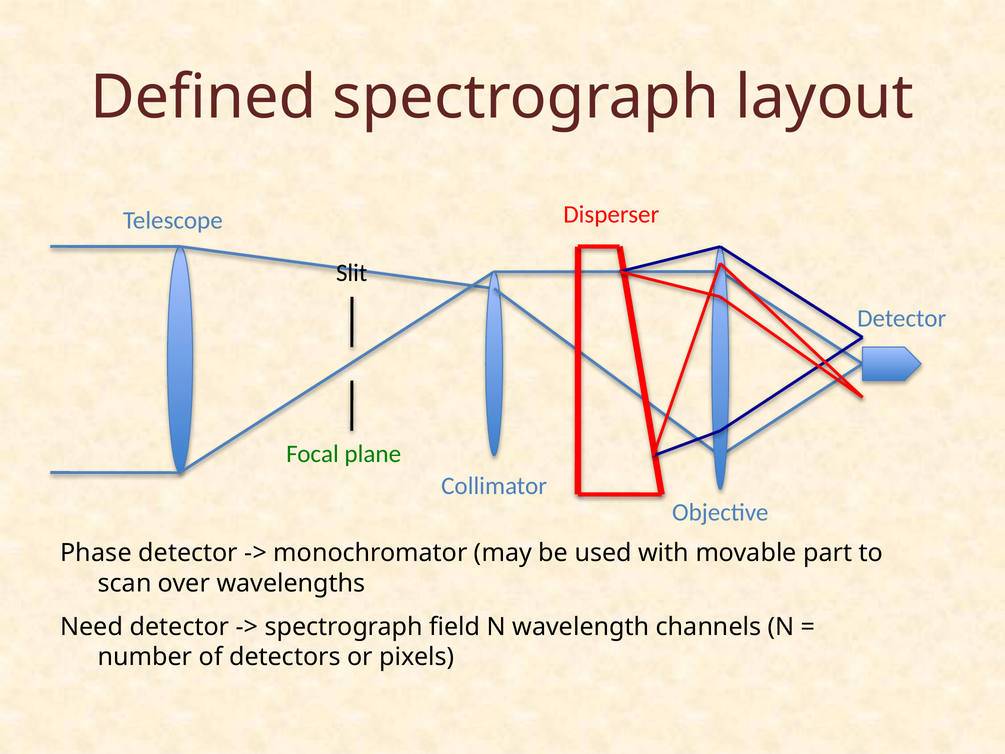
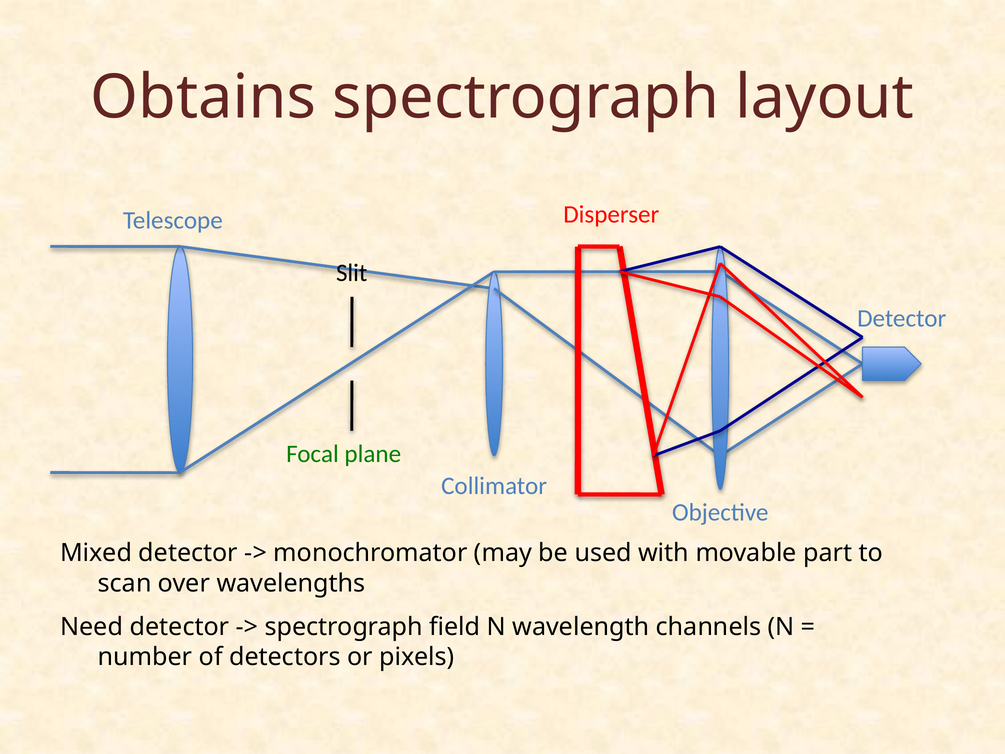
Defined: Defined -> Obtains
Phase: Phase -> Mixed
